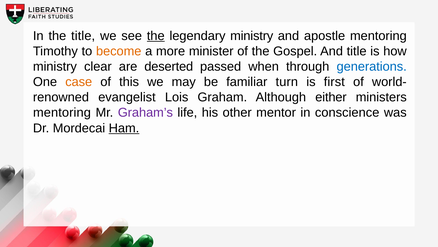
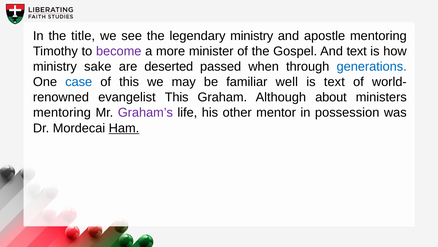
the at (156, 36) underline: present -> none
become colour: orange -> purple
title at (357, 51): title -> text
clear: clear -> sake
case colour: orange -> blue
turn: turn -> well
is first: first -> text
evangelist Lois: Lois -> This
either: either -> about
in conscience: conscience -> possession
